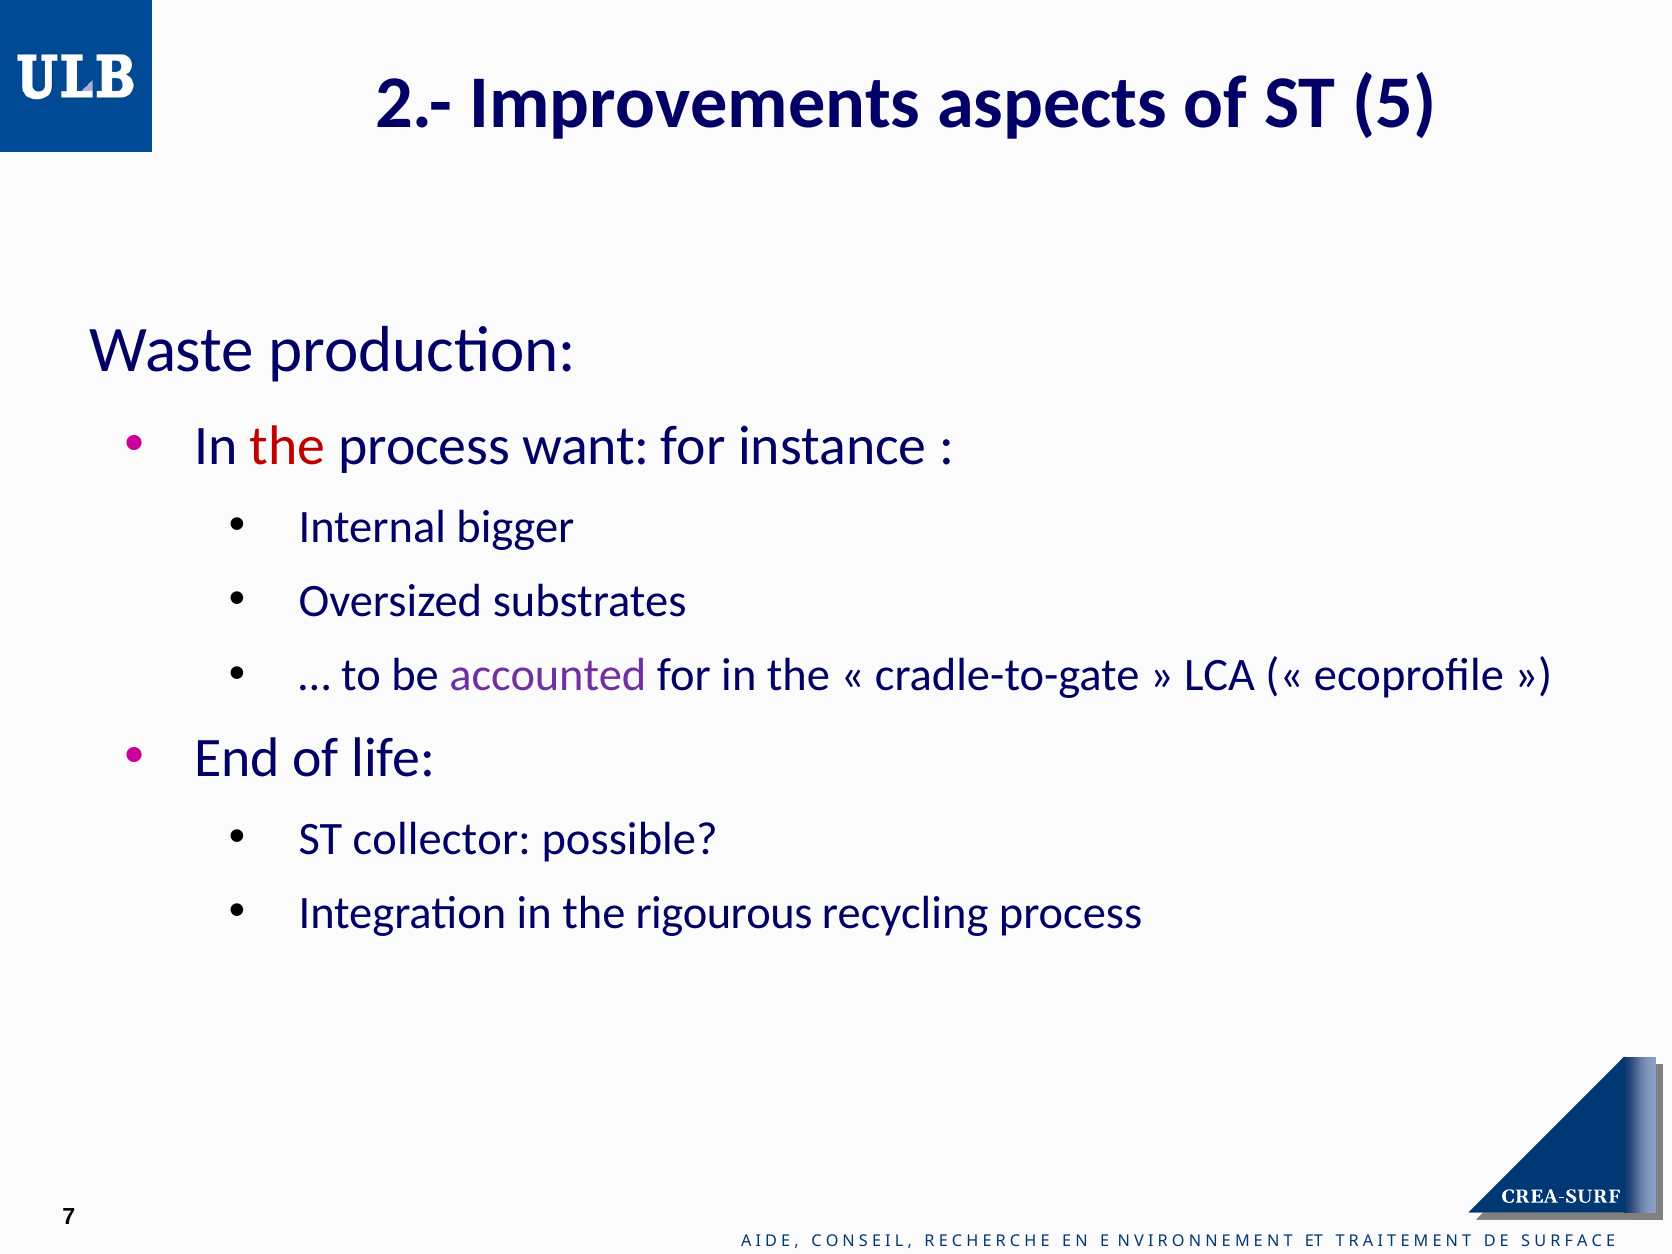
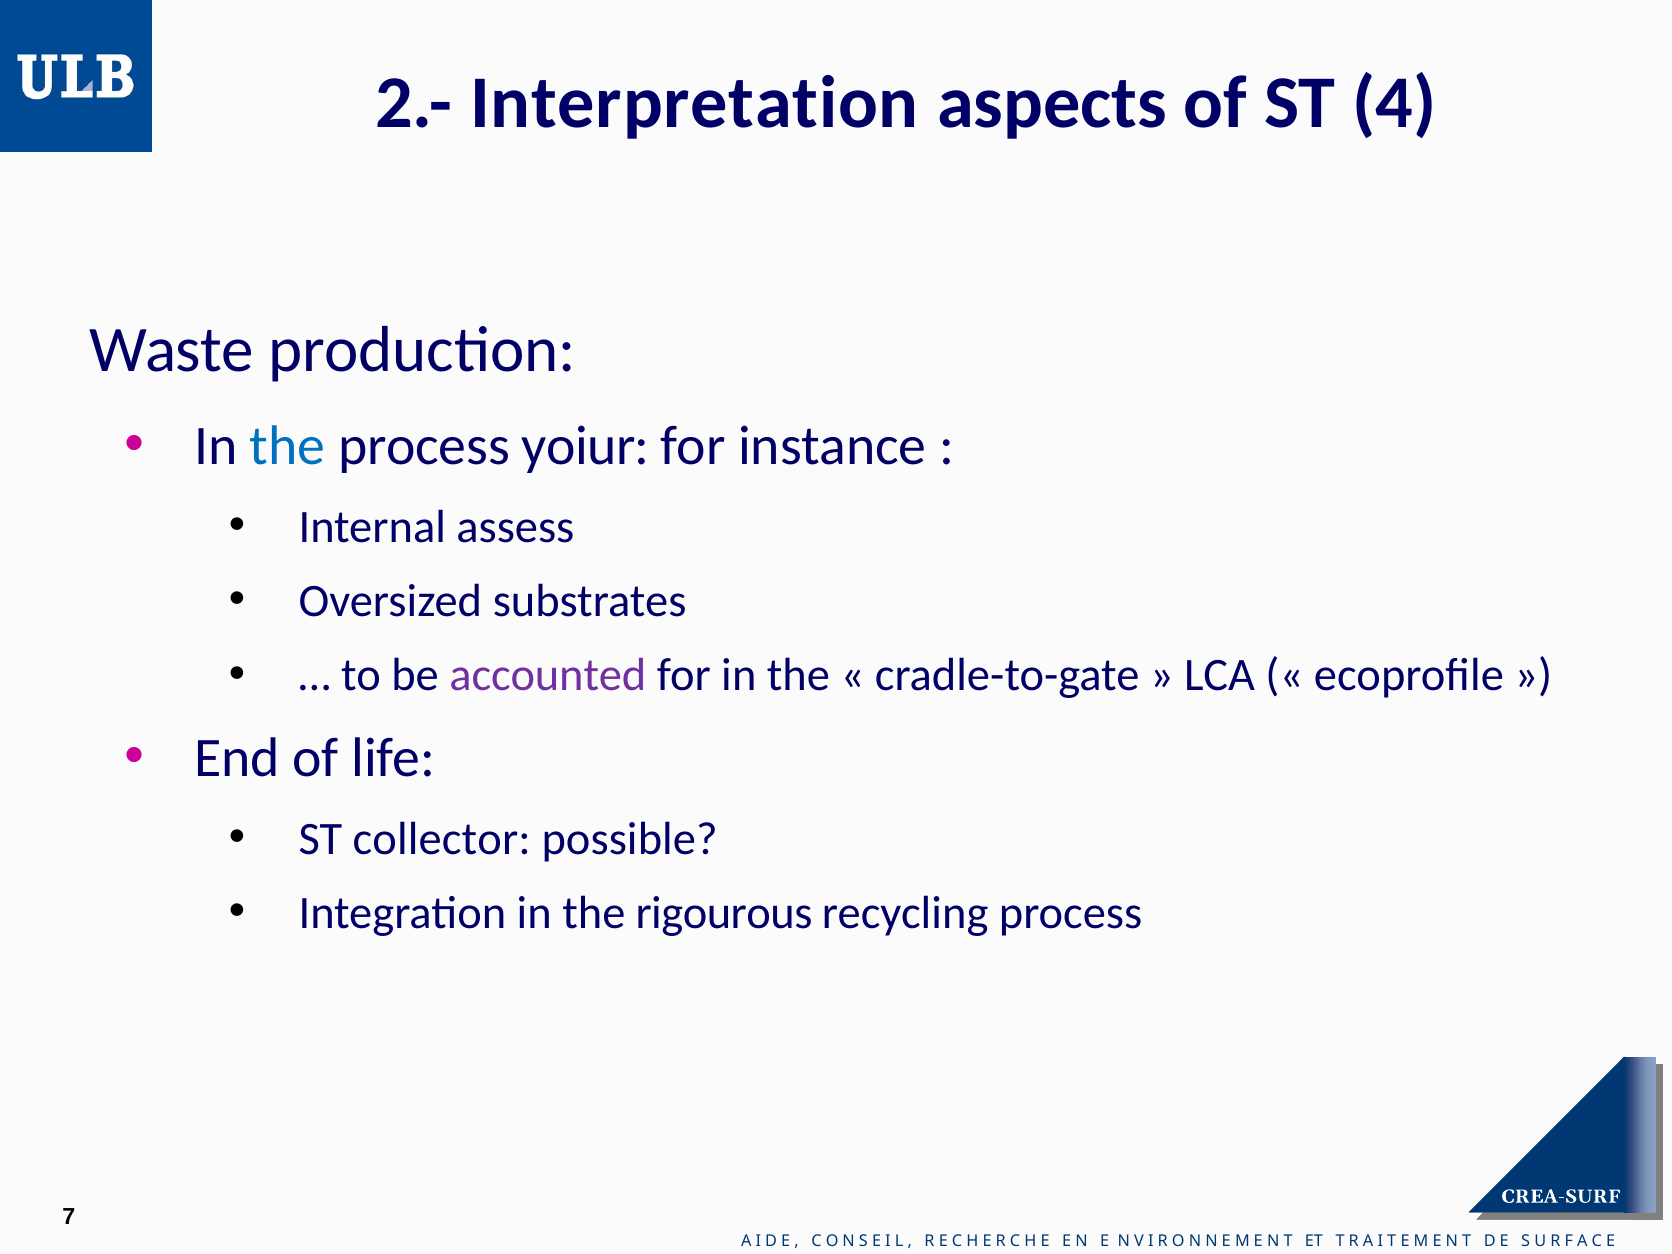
Improvements: Improvements -> Interpretation
5: 5 -> 4
the at (288, 446) colour: red -> blue
want: want -> yoiur
bigger: bigger -> assess
